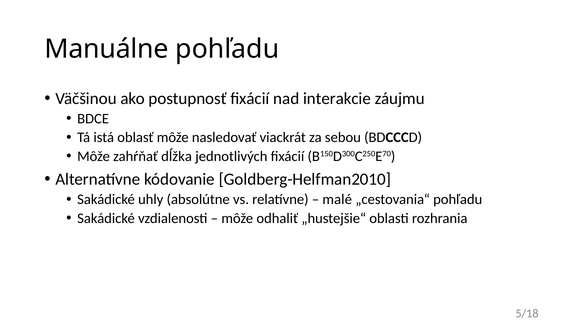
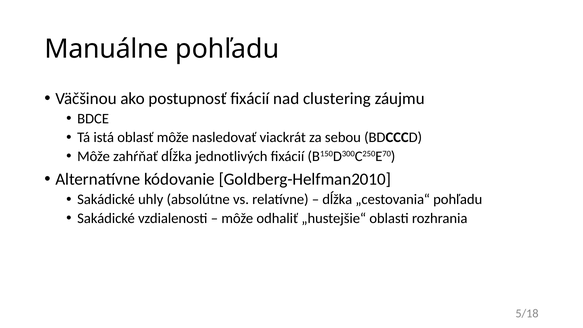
interakcie: interakcie -> clustering
malé at (337, 199): malé -> dĺžka
